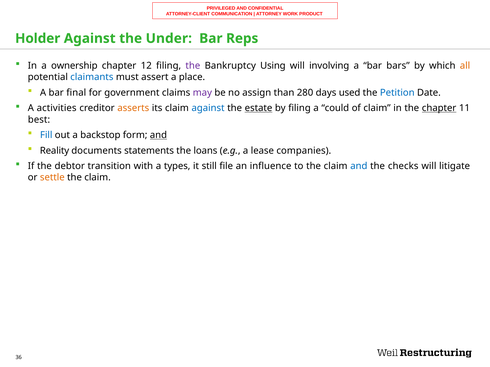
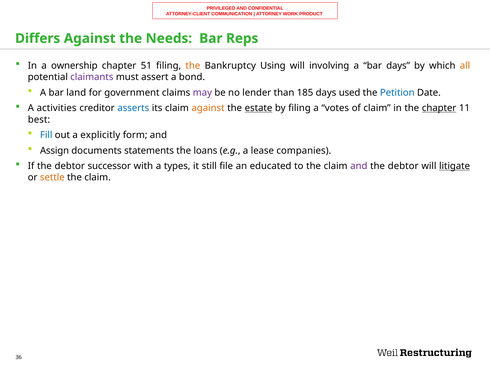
Holder: Holder -> Differs
Under: Under -> Needs
12: 12 -> 51
the at (193, 66) colour: purple -> orange
bar bars: bars -> days
claimants colour: blue -> purple
place: place -> bond
final: final -> land
assign: assign -> lender
280: 280 -> 185
asserts colour: orange -> blue
against at (208, 108) colour: blue -> orange
could: could -> votes
backstop: backstop -> explicitly
and at (158, 135) underline: present -> none
Reality: Reality -> Assign
transition: transition -> successor
influence: influence -> educated
and at (359, 166) colour: blue -> purple
checks at (403, 166): checks -> debtor
litigate underline: none -> present
